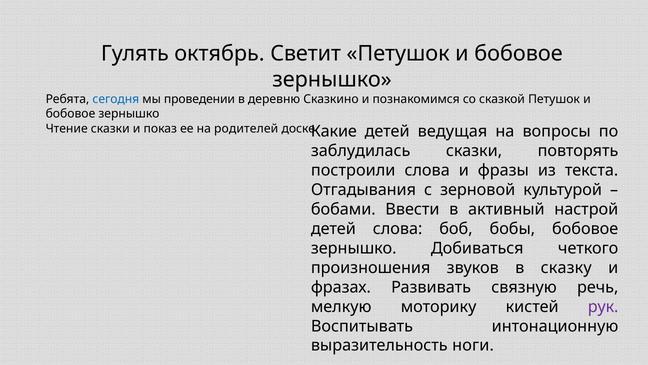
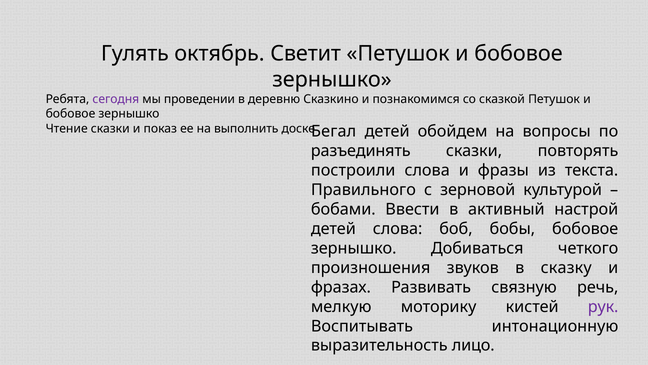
сегодня colour: blue -> purple
родителей: родителей -> выполнить
Какие: Какие -> Бегал
ведущая: ведущая -> обойдем
заблудилась: заблудилась -> разъединять
Отгадывания: Отгадывания -> Правильного
ноги: ноги -> лицо
